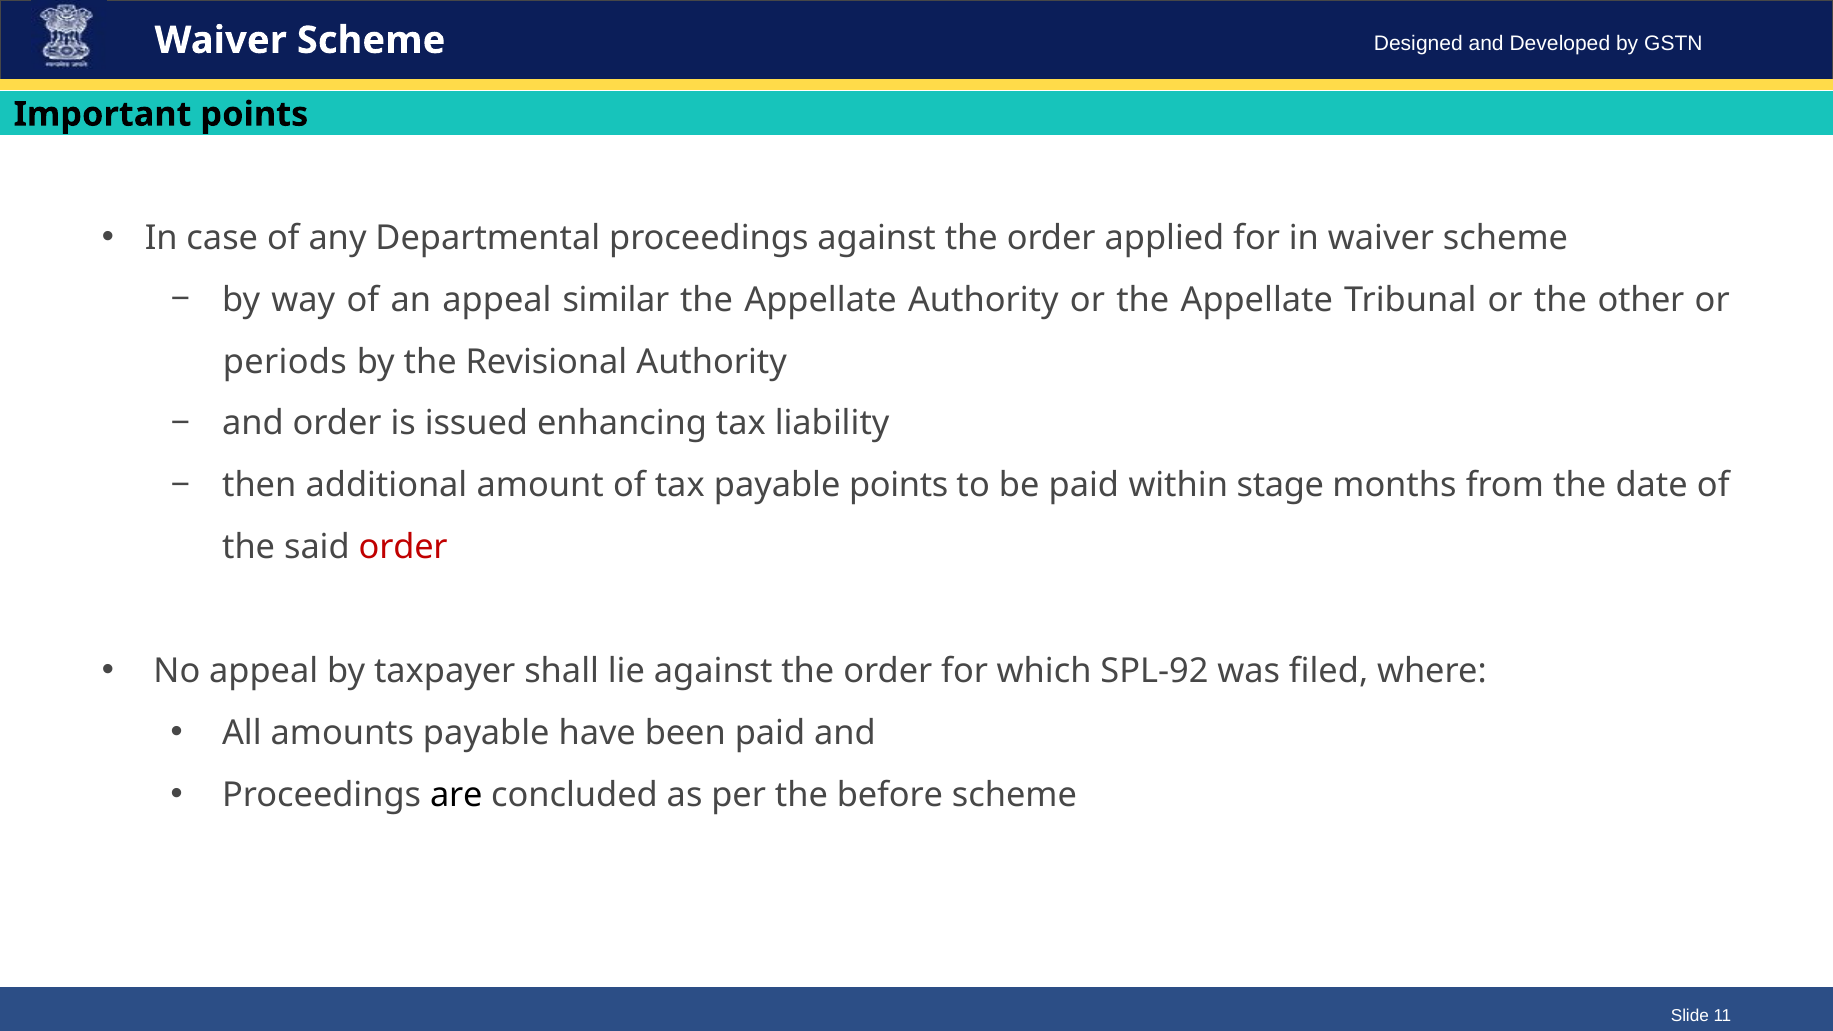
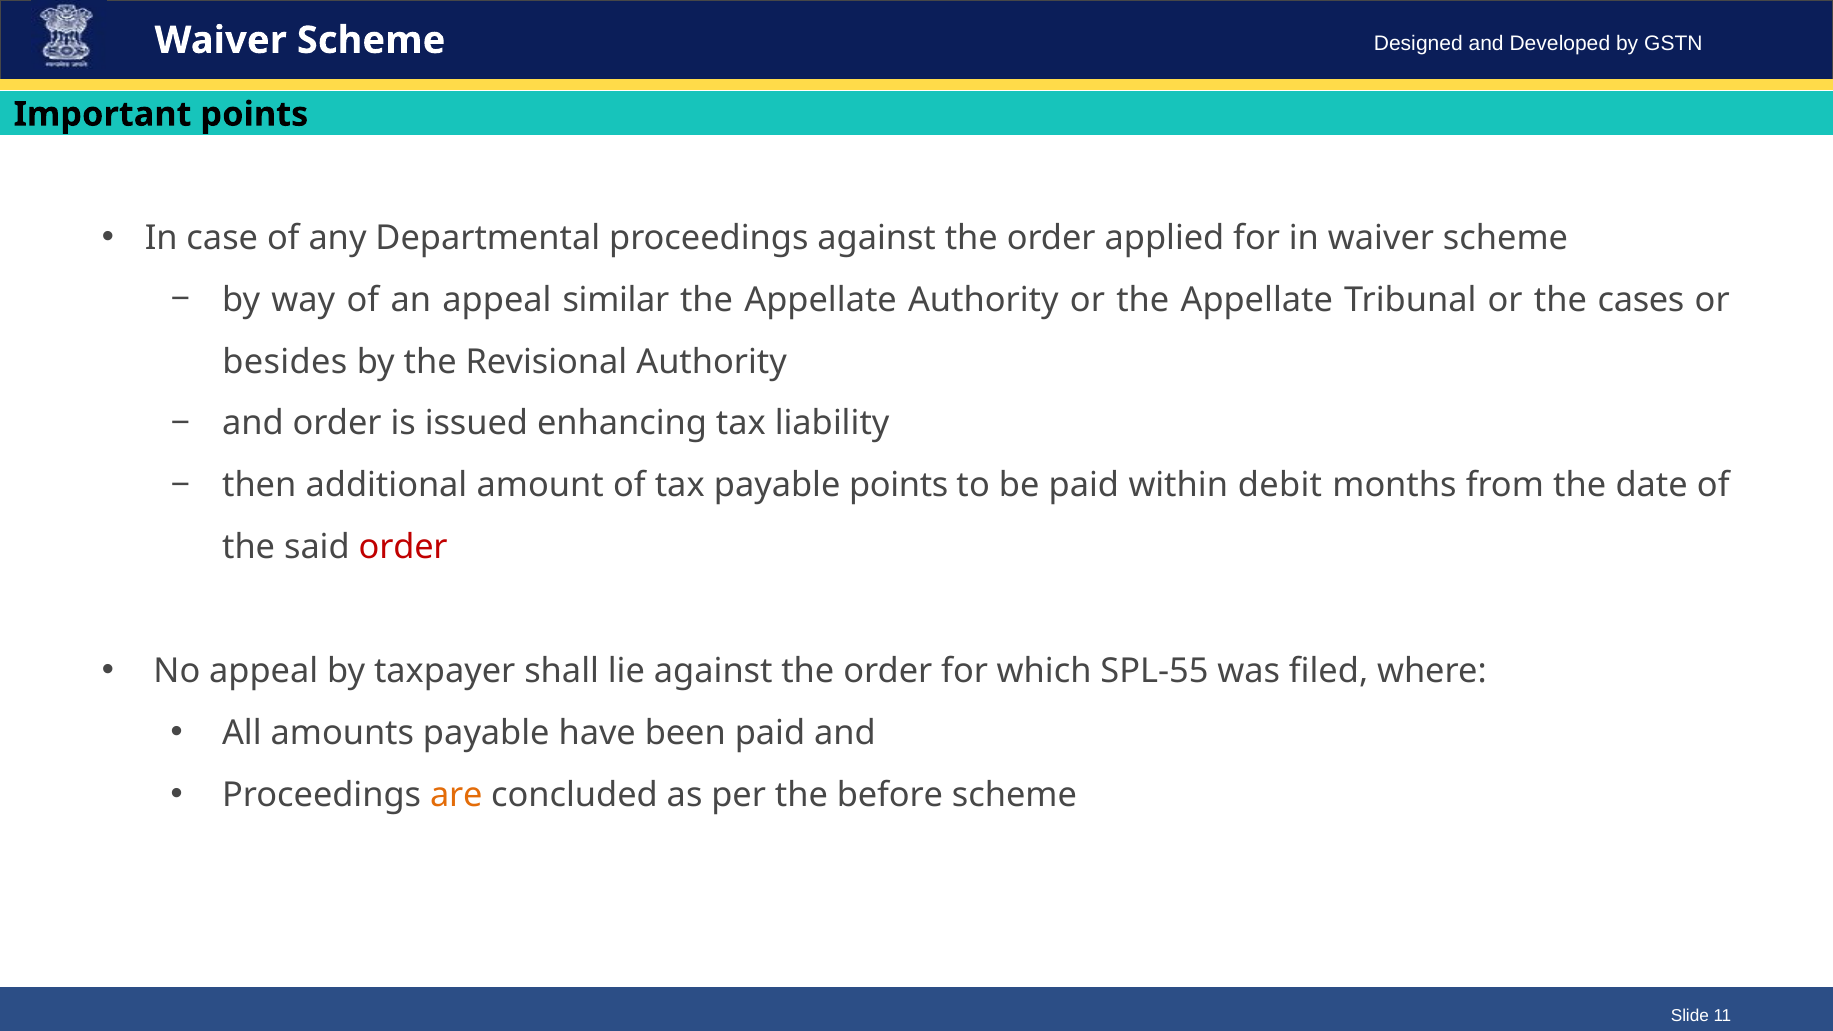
other: other -> cases
periods: periods -> besides
stage: stage -> debit
SPL-92: SPL-92 -> SPL-55
are colour: black -> orange
